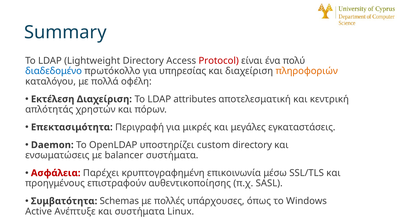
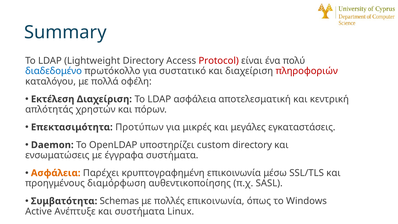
υπηρεσίας: υπηρεσίας -> συστατικό
πληροφοριών colour: orange -> red
LDAP attributes: attributes -> ασφάλεια
Περιγραφή: Περιγραφή -> Προτύπων
balancer: balancer -> έγγραφα
Ασφάλεια at (56, 173) colour: red -> orange
επιστραφούν: επιστραφούν -> διαμόρφωση
πολλές υπάρχουσες: υπάρχουσες -> επικοινωνία
